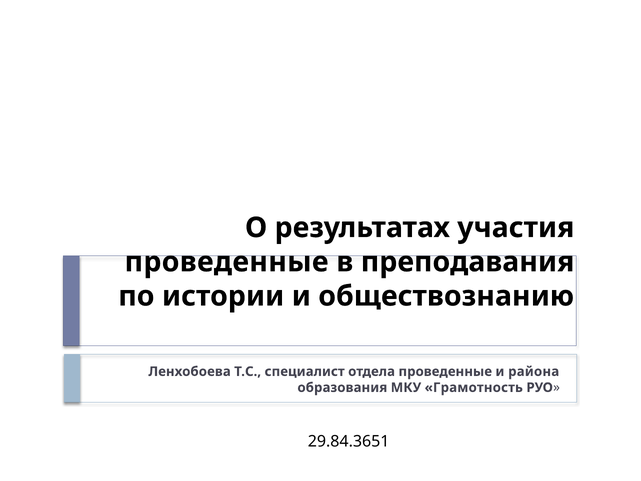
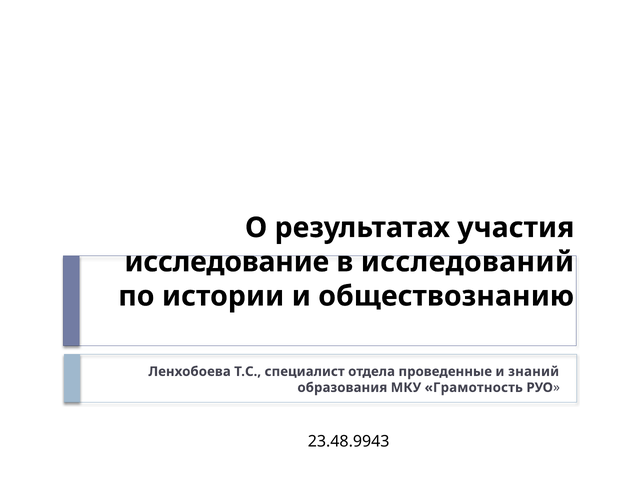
проведенные at (227, 262): проведенные -> исследование
преподавания: преподавания -> исследований
района: района -> знаний
29.84.3651: 29.84.3651 -> 23.48.9943
